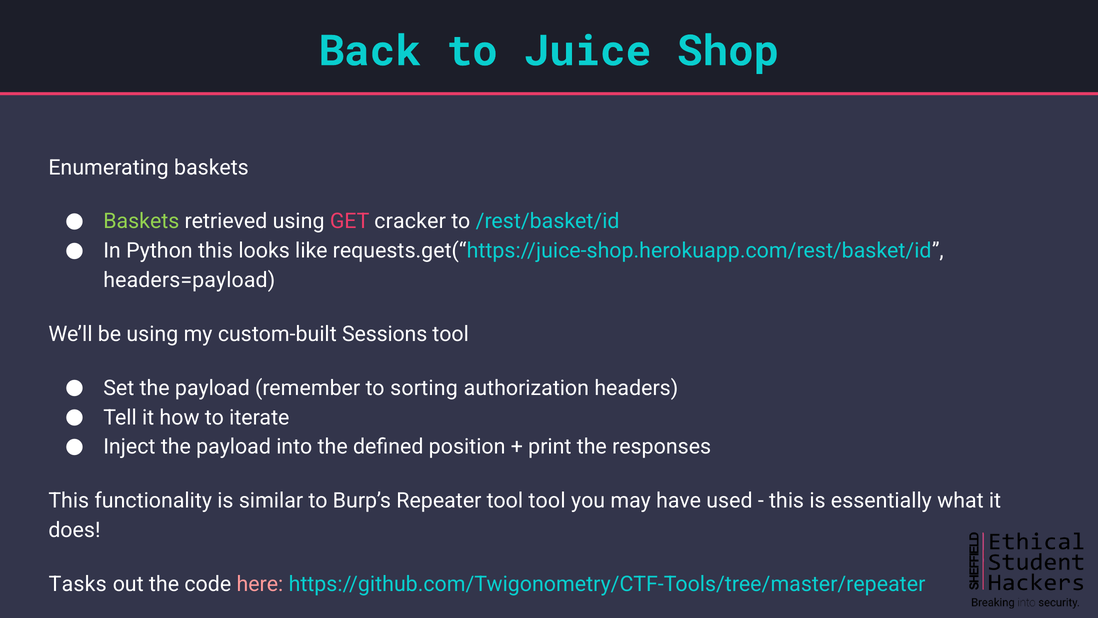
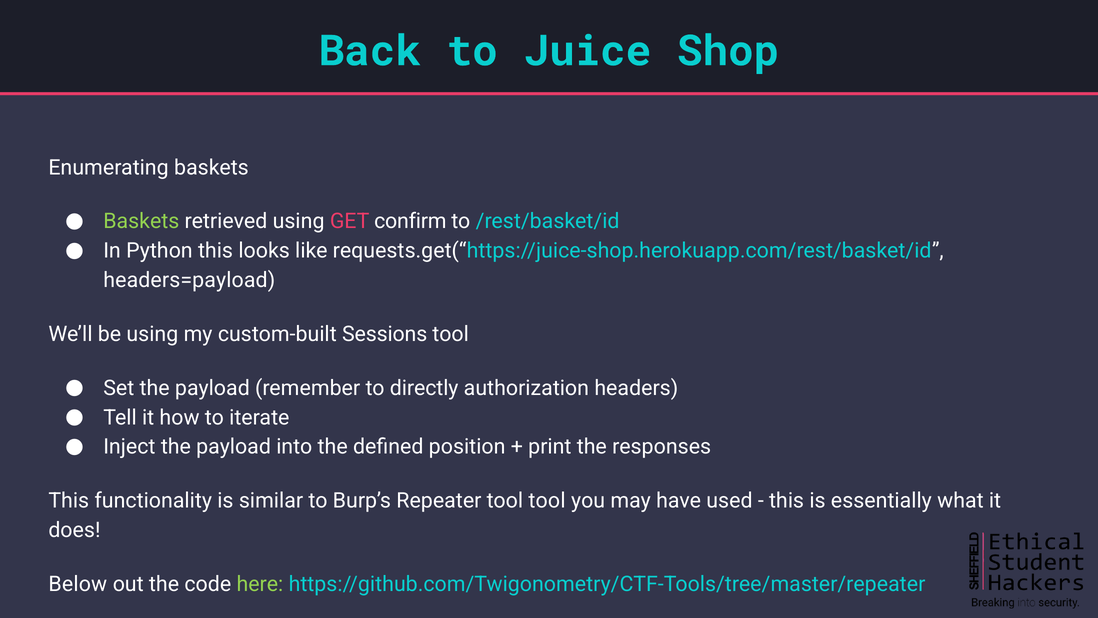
cracker: cracker -> confirm
sorting: sorting -> directly
Tasks: Tasks -> Below
here colour: pink -> light green
